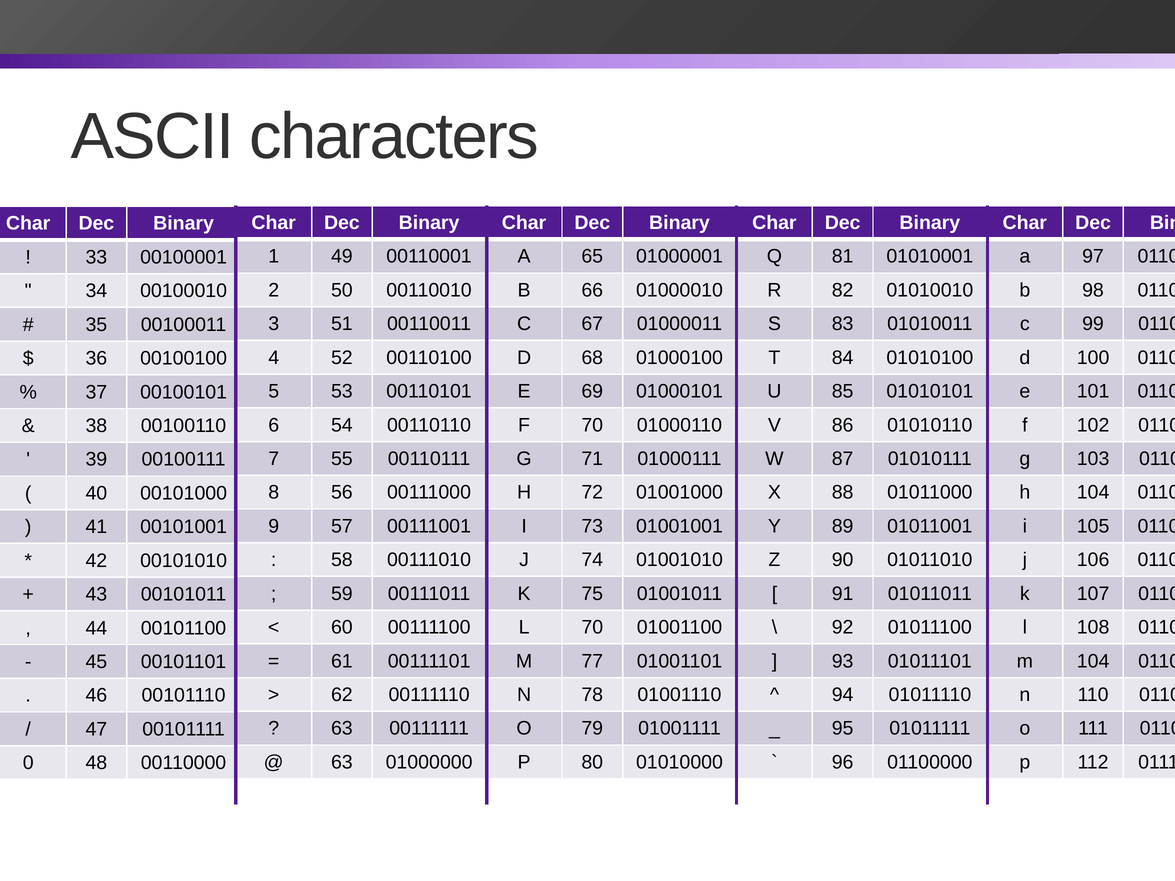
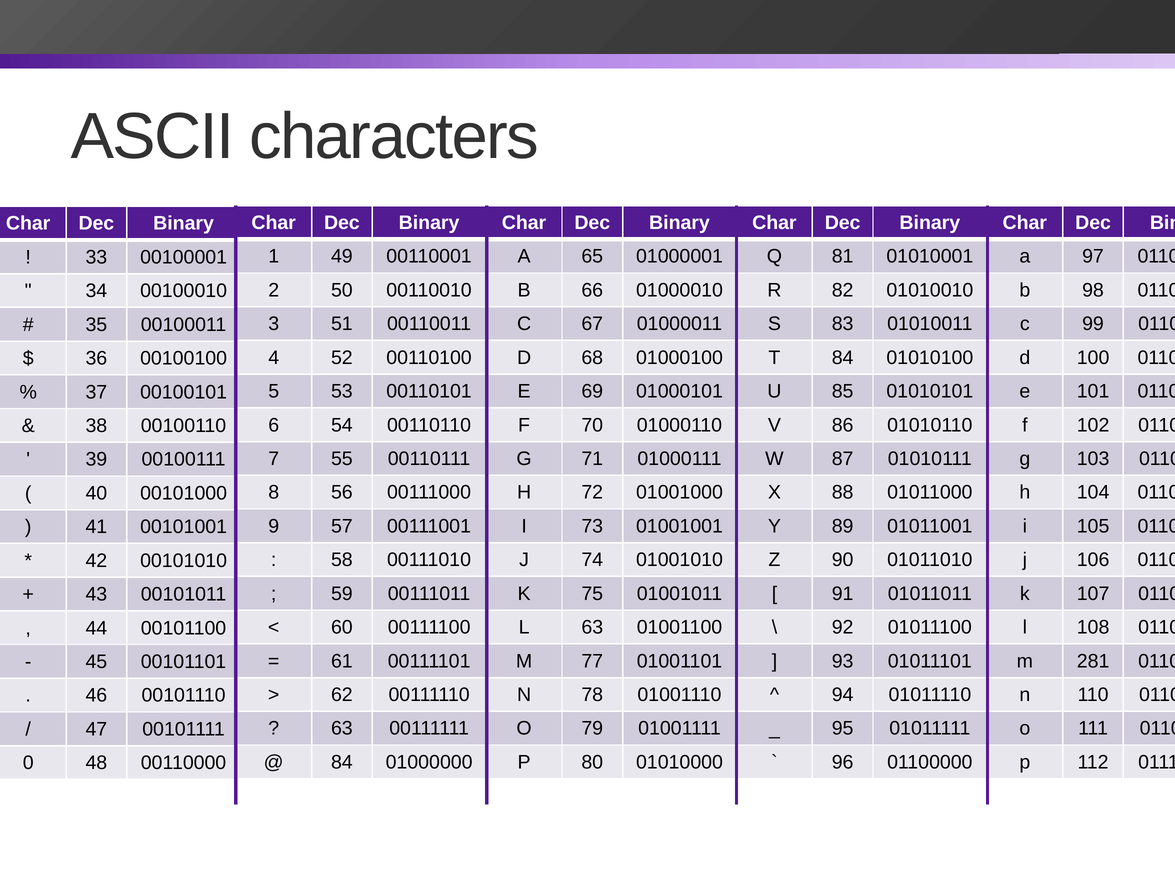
L 70: 70 -> 63
m 104: 104 -> 281
63 at (342, 762): 63 -> 84
